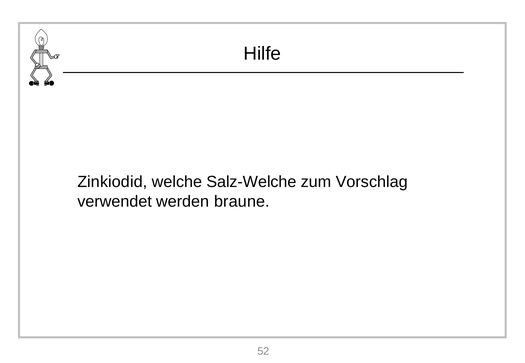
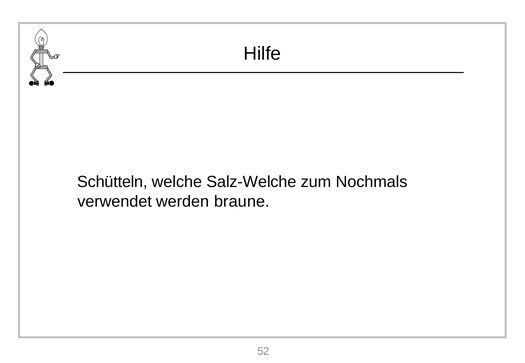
Zinkiodid: Zinkiodid -> Schütteln
Vorschlag: Vorschlag -> Nochmals
